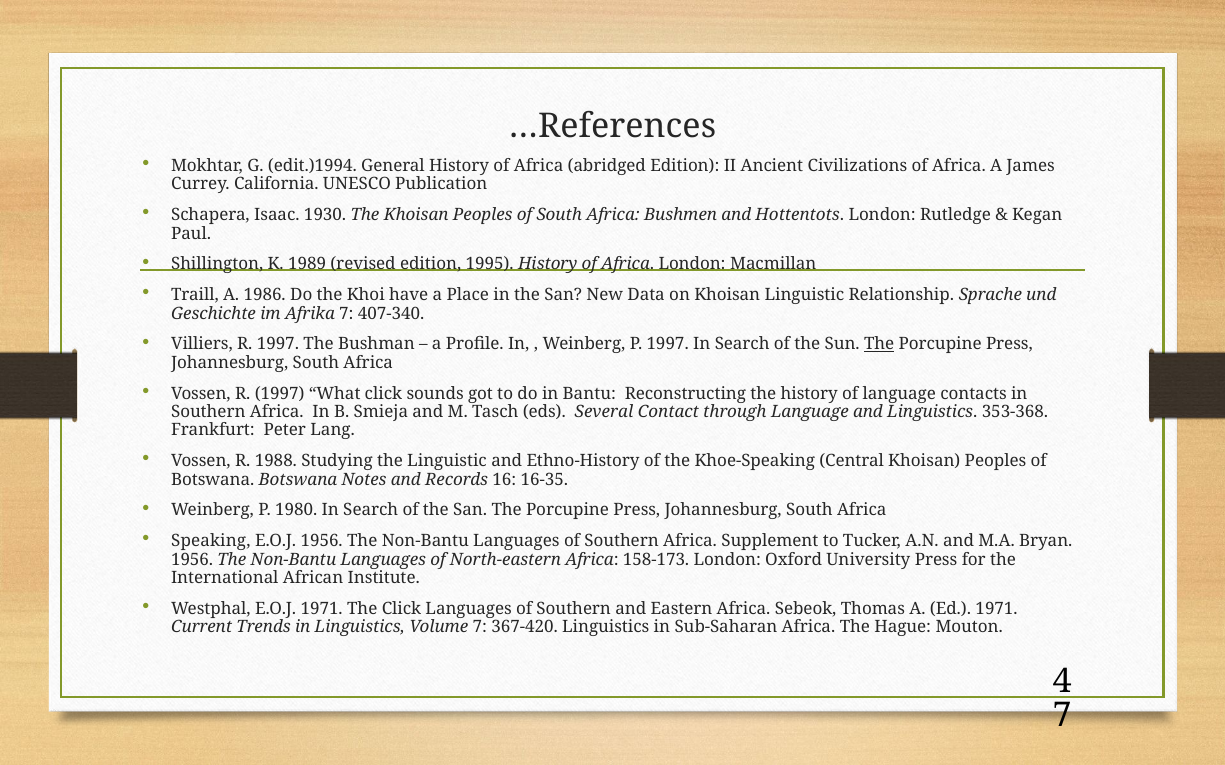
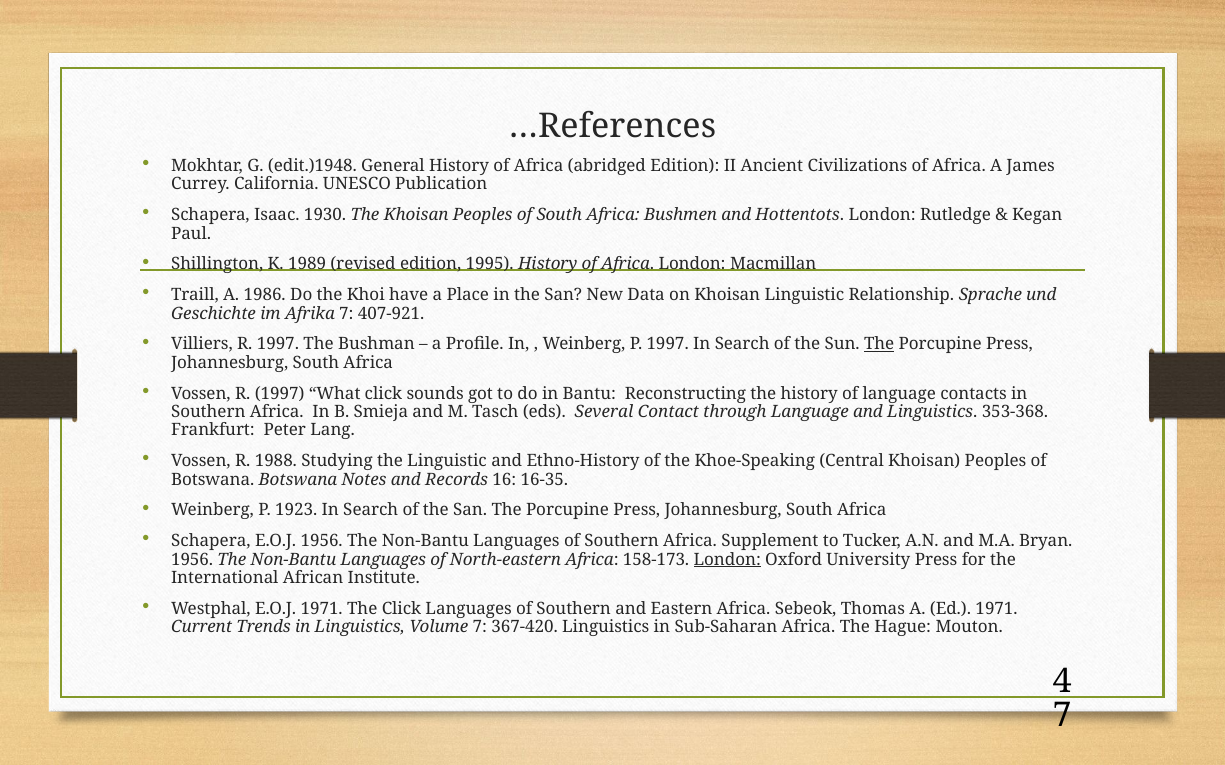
edit.)1994: edit.)1994 -> edit.)1948
407-340: 407-340 -> 407-921
1980: 1980 -> 1923
Speaking at (211, 542): Speaking -> Schapera
London at (727, 560) underline: none -> present
